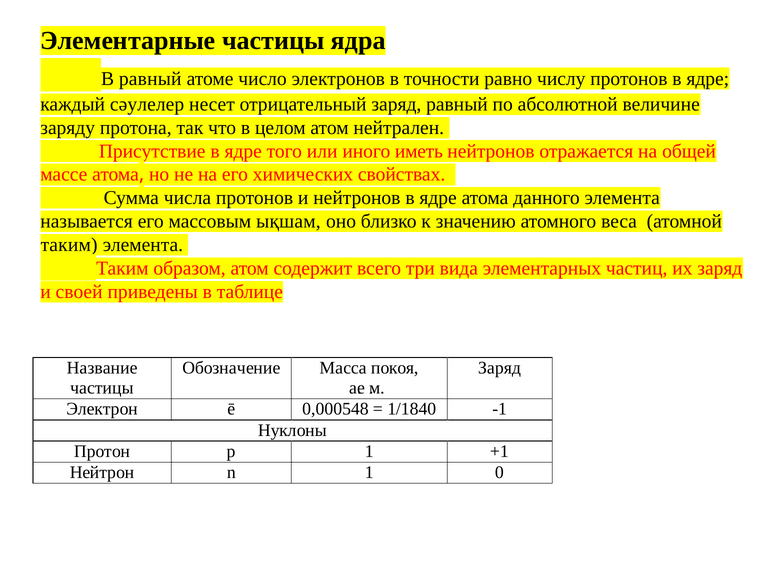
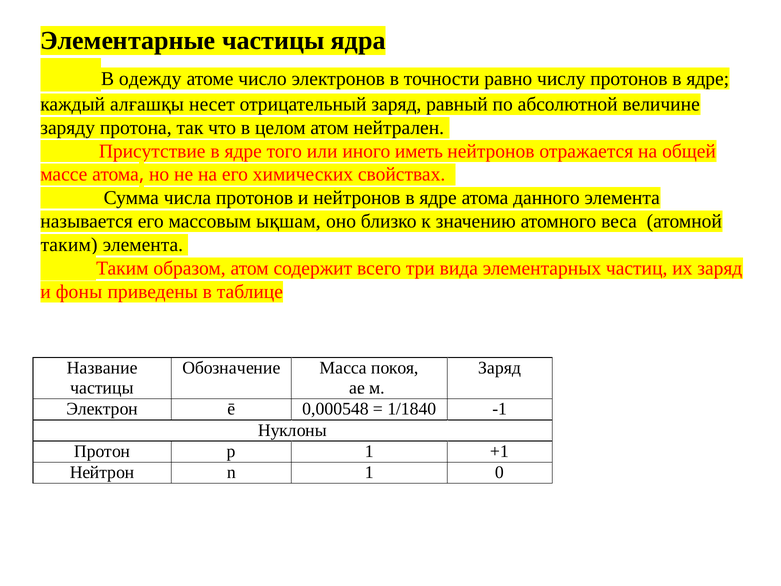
В равный: равный -> одежду
сәулелер: сәулелер -> алғашқы
своей: своей -> фоны
